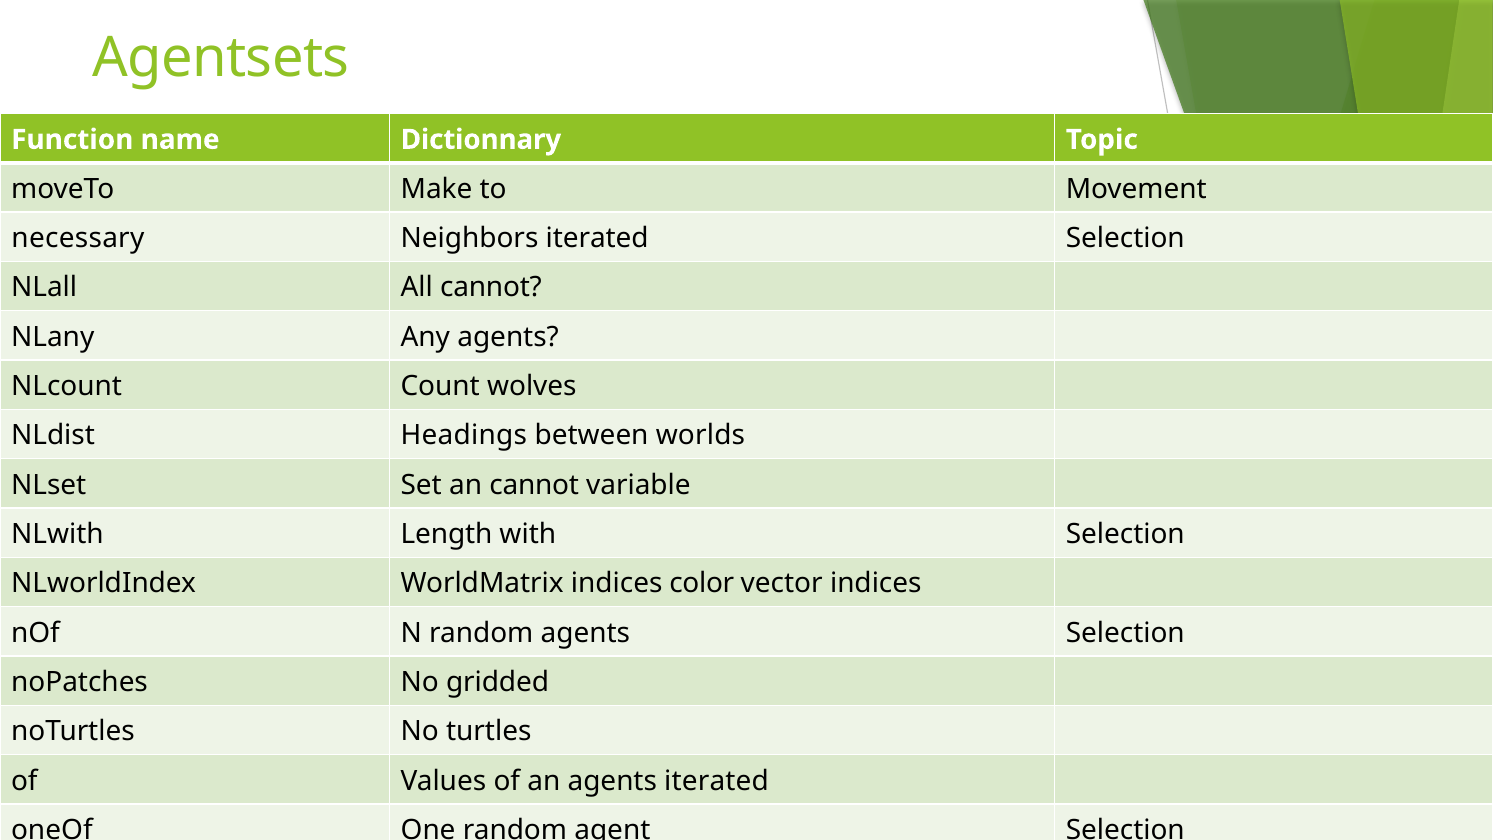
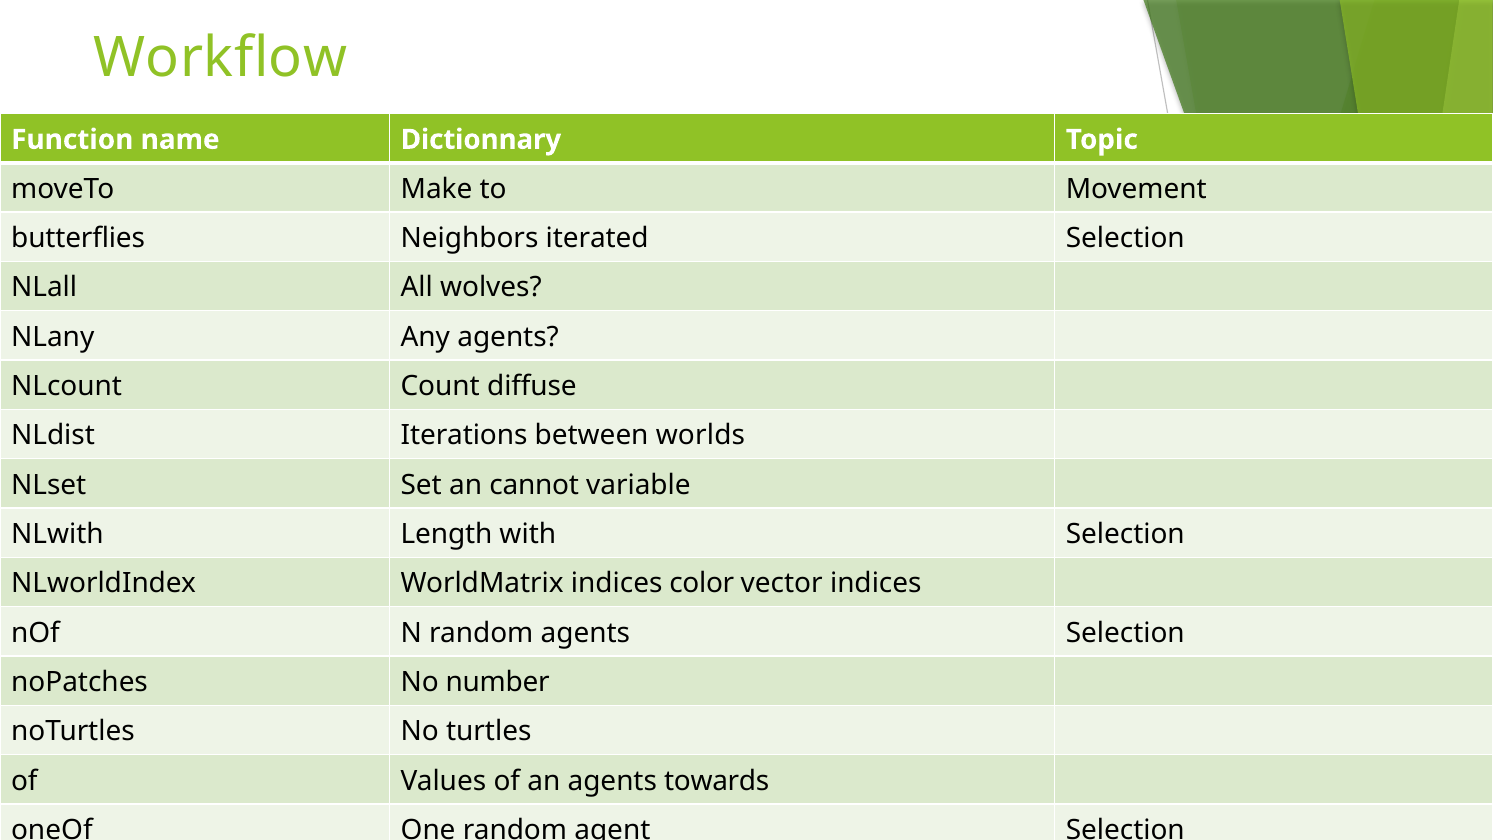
Agentsets: Agentsets -> Workflow
necessary: necessary -> butterflies
All cannot: cannot -> wolves
wolves: wolves -> diffuse
Headings: Headings -> Iterations
gridded: gridded -> number
agents iterated: iterated -> towards
